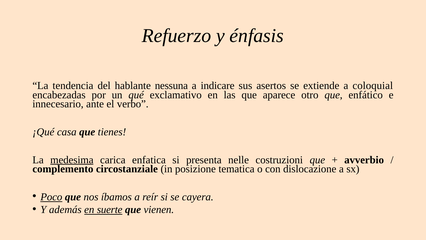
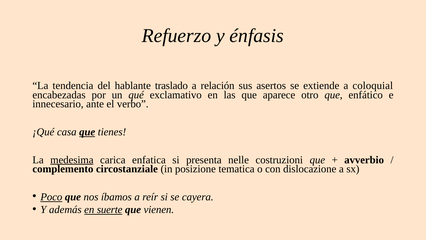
nessuna: nessuna -> traslado
indicare: indicare -> relación
que at (87, 132) underline: none -> present
